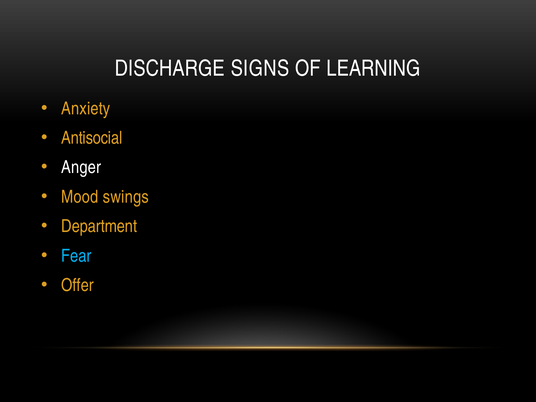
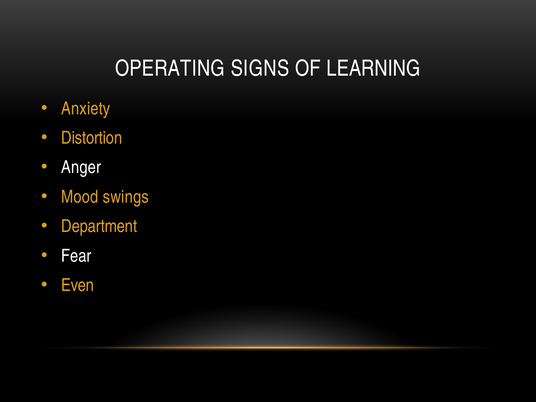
DISCHARGE: DISCHARGE -> OPERATING
Antisocial: Antisocial -> Distortion
Fear colour: light blue -> white
Offer: Offer -> Even
